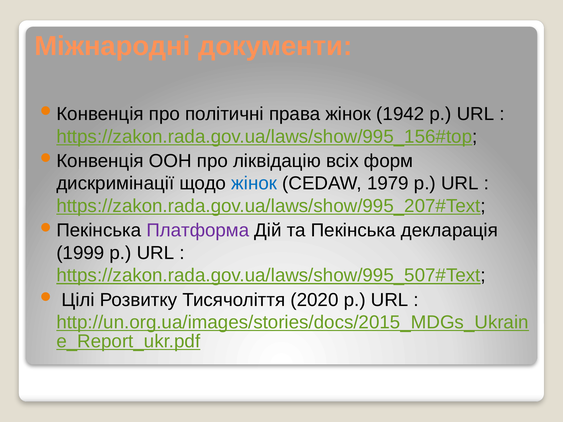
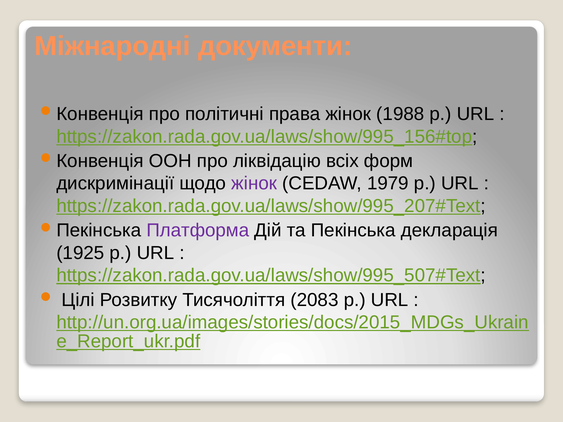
1942: 1942 -> 1988
жінок at (254, 184) colour: blue -> purple
1999: 1999 -> 1925
2020: 2020 -> 2083
